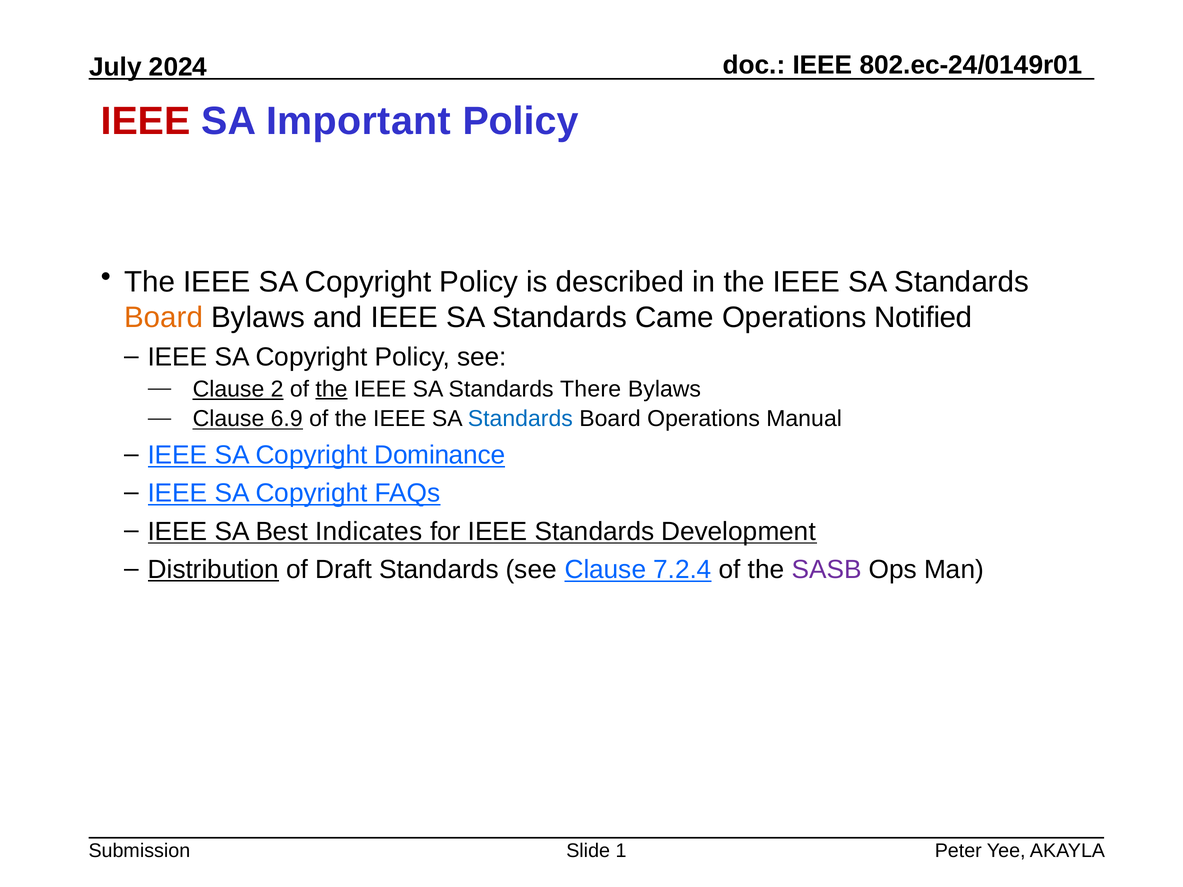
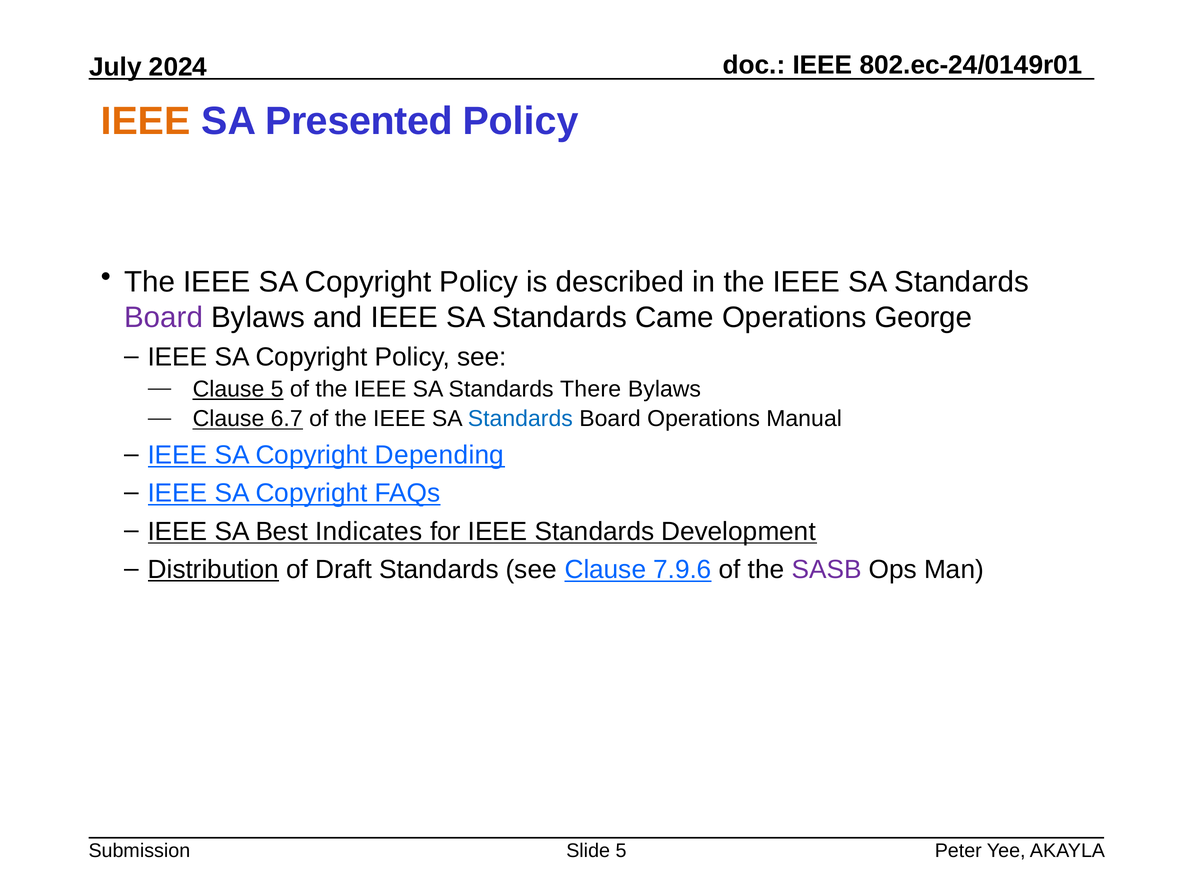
IEEE at (146, 121) colour: red -> orange
Important: Important -> Presented
Board at (164, 318) colour: orange -> purple
Notified: Notified -> George
Clause 2: 2 -> 5
the at (332, 389) underline: present -> none
6.9: 6.9 -> 6.7
Dominance: Dominance -> Depending
7.2.4: 7.2.4 -> 7.9.6
Slide 1: 1 -> 5
